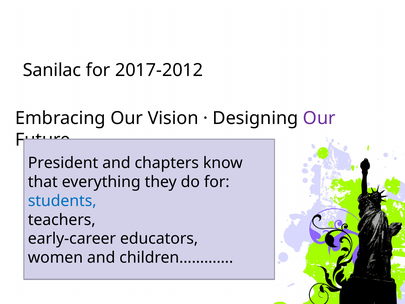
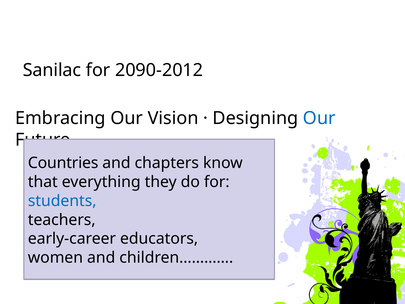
2017-2012: 2017-2012 -> 2090-2012
Our at (319, 118) colour: purple -> blue
President: President -> Countries
